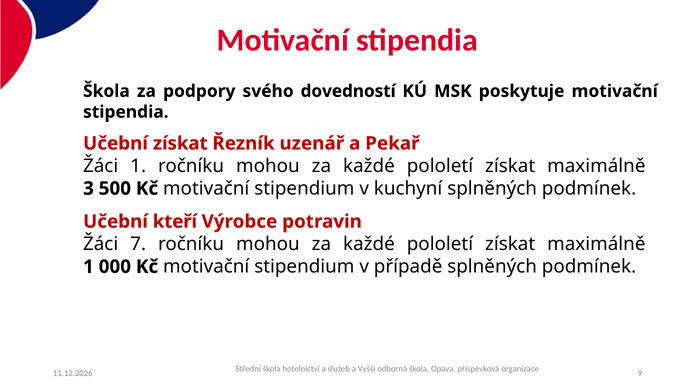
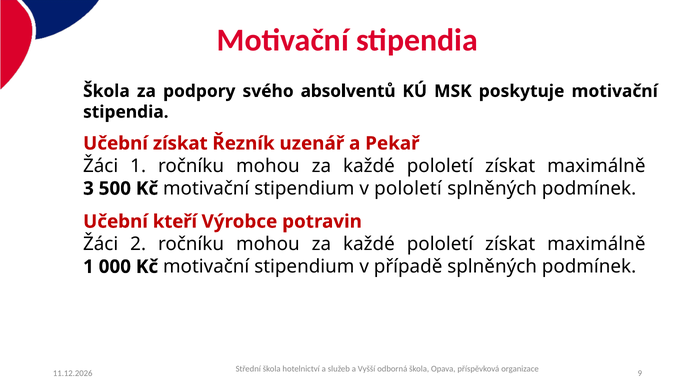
dovedností: dovedností -> absolventů
v kuchyní: kuchyní -> pololetí
7: 7 -> 2
